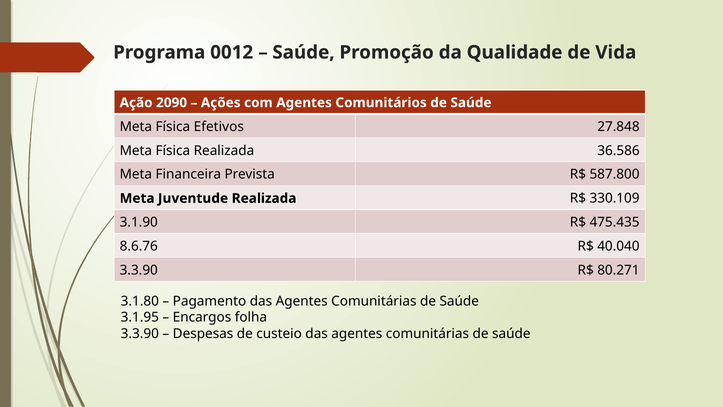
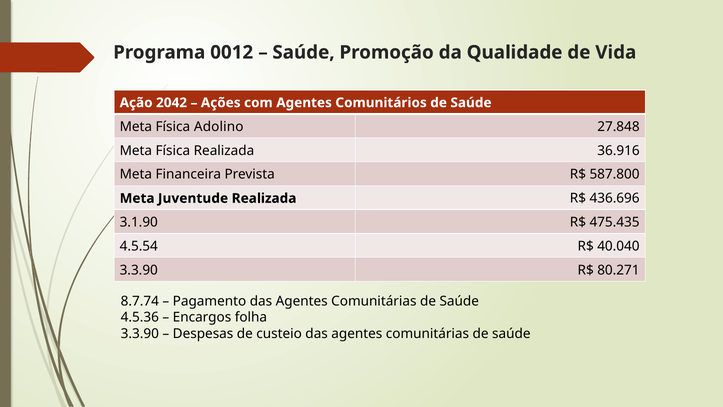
2090: 2090 -> 2042
Efetivos: Efetivos -> Adolino
36.586: 36.586 -> 36.916
330.109: 330.109 -> 436.696
8.6.76: 8.6.76 -> 4.5.54
3.1.80: 3.1.80 -> 8.7.74
3.1.95: 3.1.95 -> 4.5.36
